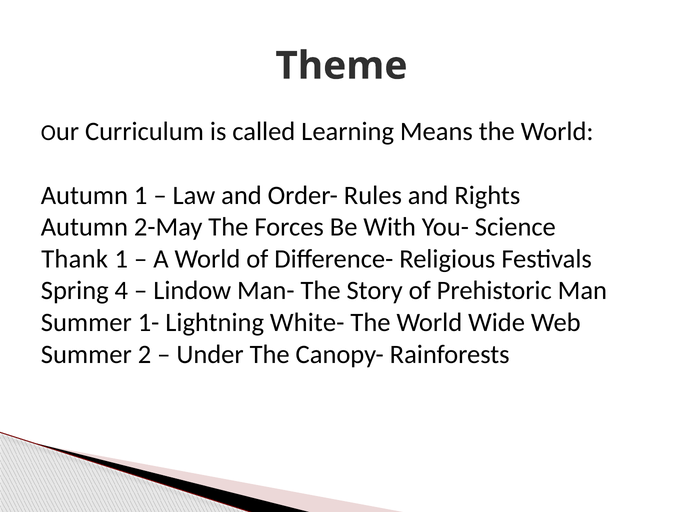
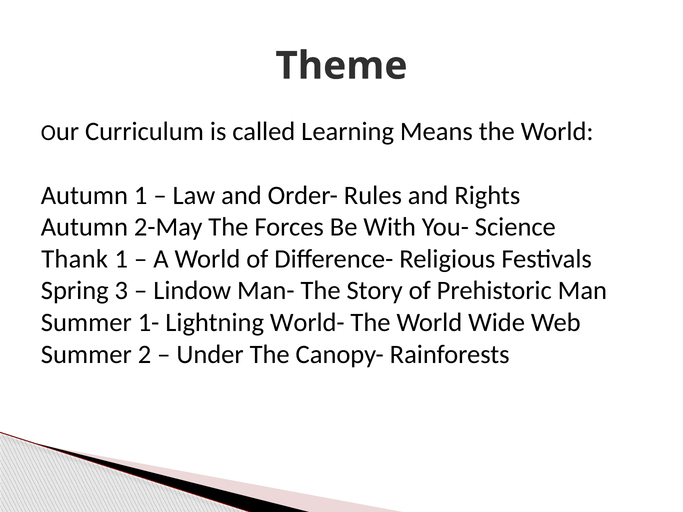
4: 4 -> 3
White-: White- -> World-
